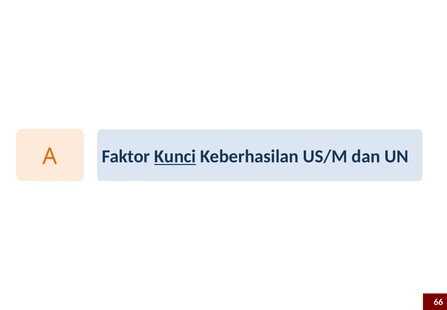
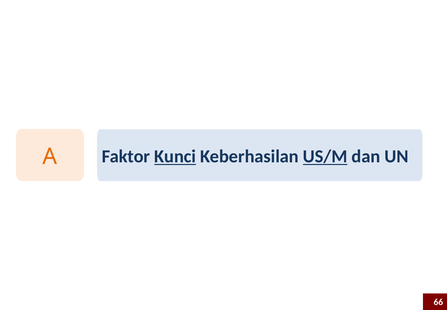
US/M underline: none -> present
